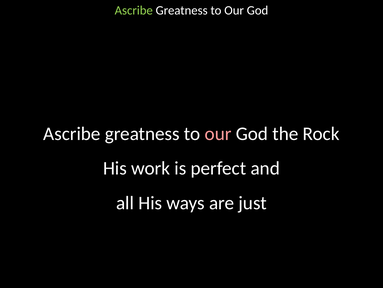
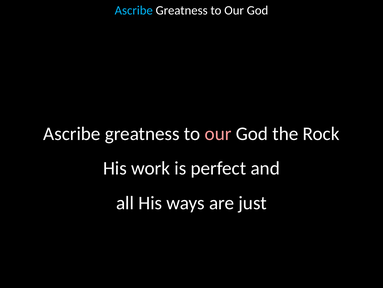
Ascribe at (134, 10) colour: light green -> light blue
